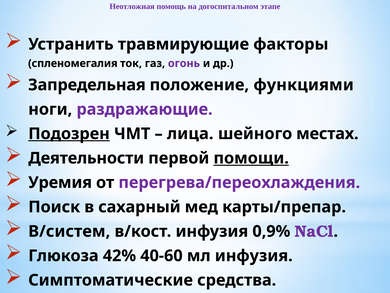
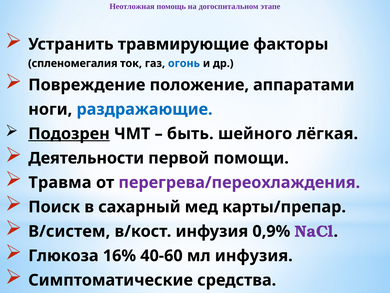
огонь colour: purple -> blue
Запредельная: Запредельная -> Повреждение
функциями: функциями -> аппаратами
раздражающие colour: purple -> blue
лица: лица -> быть
местах: местах -> лёгкая
помощи underline: present -> none
Уремия: Уремия -> Травма
42%: 42% -> 16%
